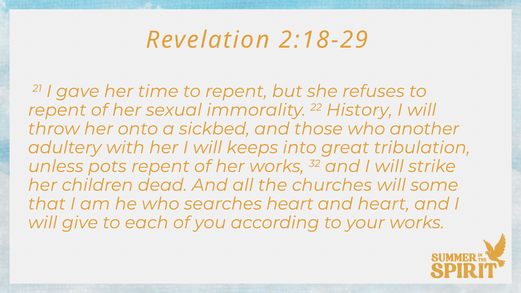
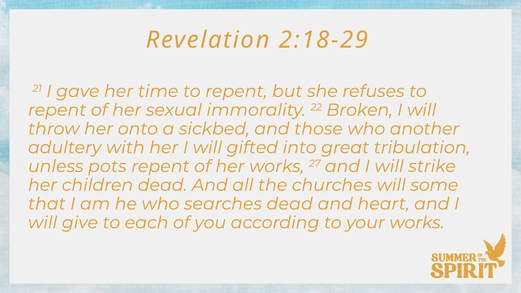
History: History -> Broken
keeps: keeps -> gifted
32: 32 -> 27
searches heart: heart -> dead
